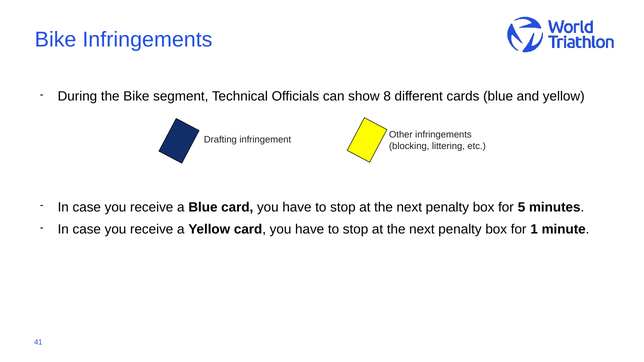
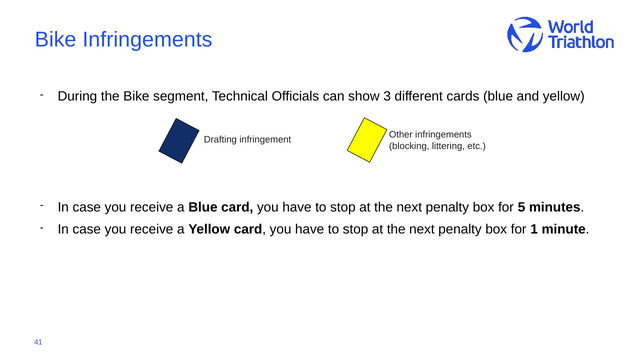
8: 8 -> 3
